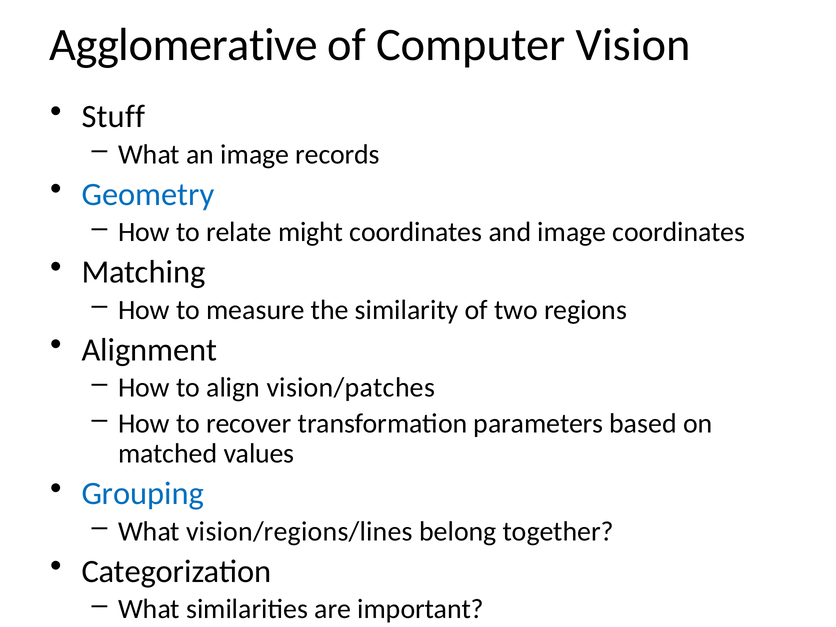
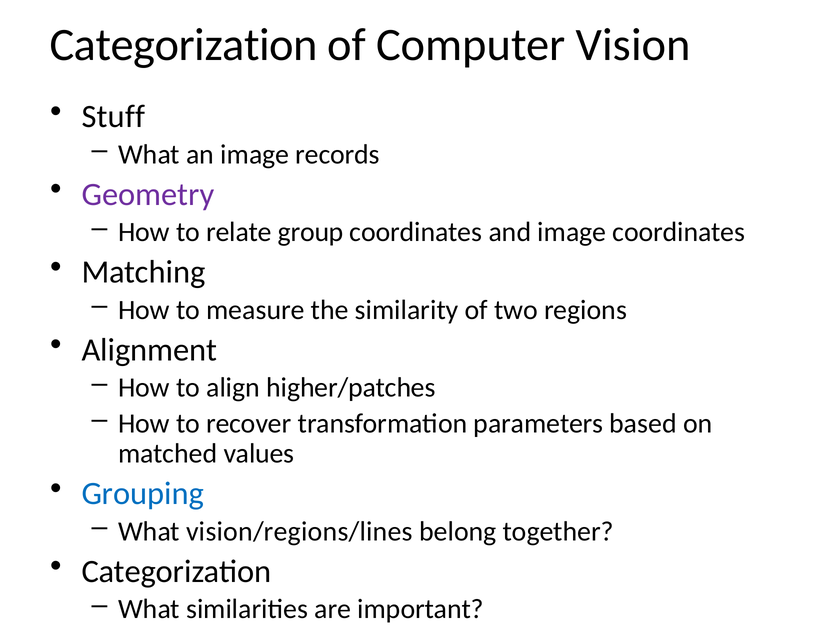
Agglomerative at (184, 45): Agglomerative -> Categorization
Geometry colour: blue -> purple
might: might -> group
vision/patches: vision/patches -> higher/patches
